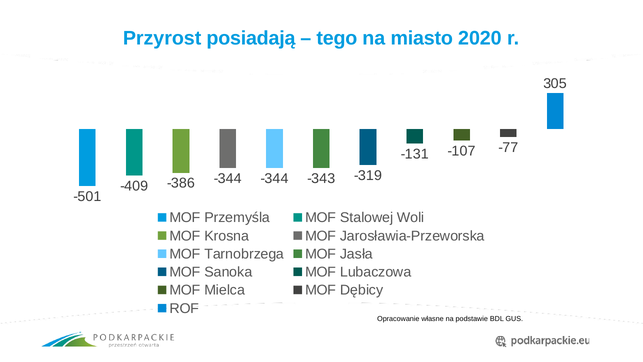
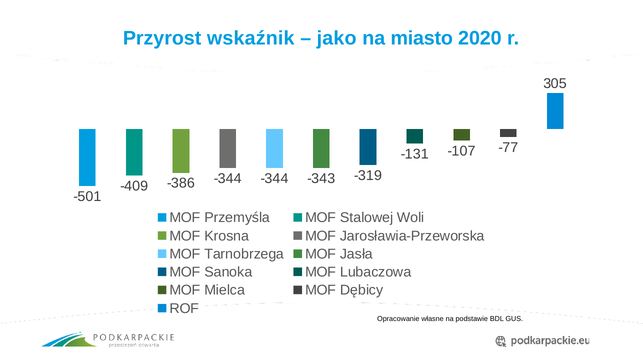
posiadają: posiadają -> wskaźnik
tego: tego -> jako
